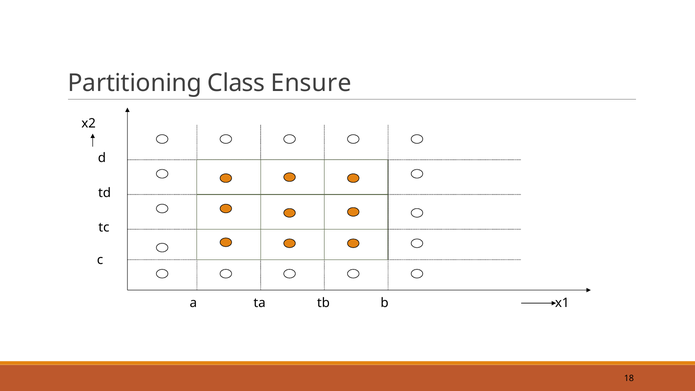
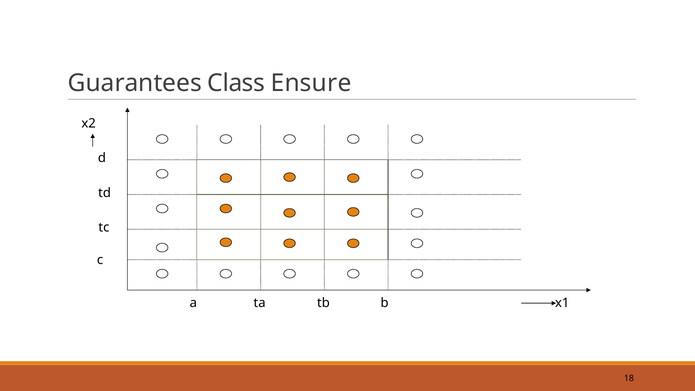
Partitioning: Partitioning -> Guarantees
